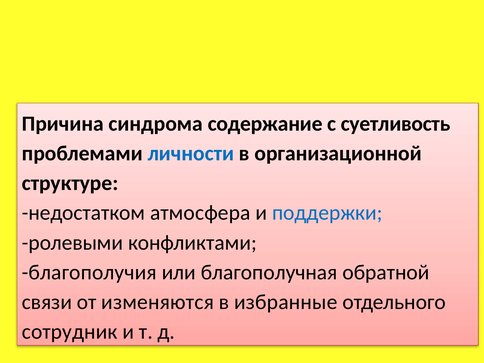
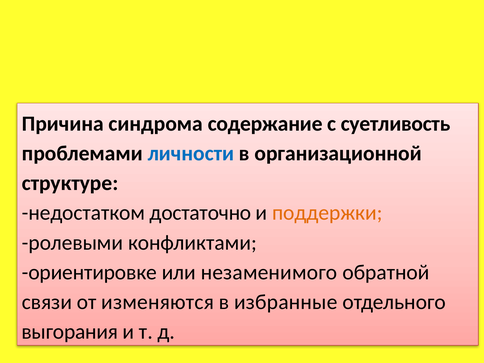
атмосфера: атмосфера -> достаточно
поддержки colour: blue -> orange
благополучия: благополучия -> ориентировке
благополучная: благополучная -> незаменимого
сотрудник: сотрудник -> выгорания
